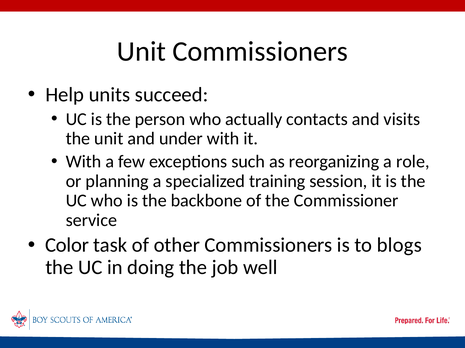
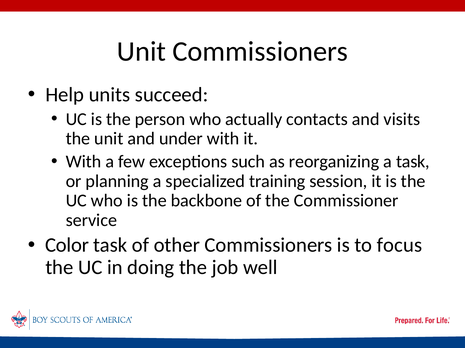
a role: role -> task
blogs: blogs -> focus
